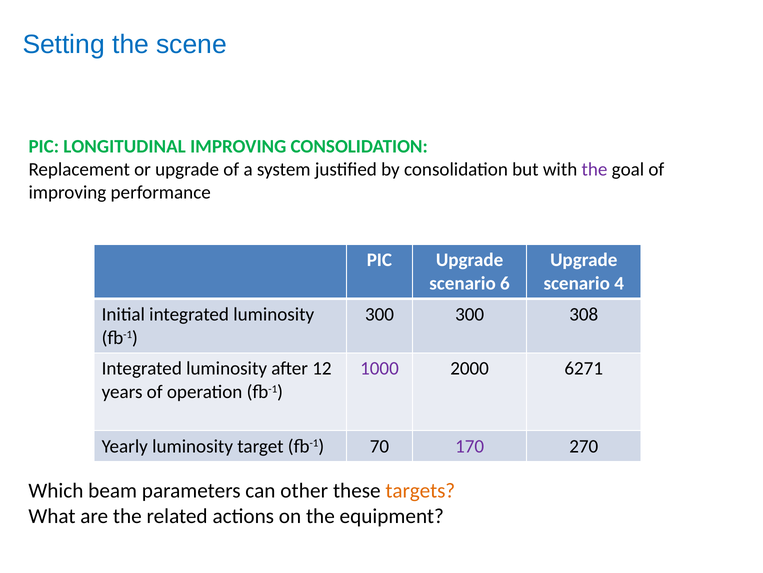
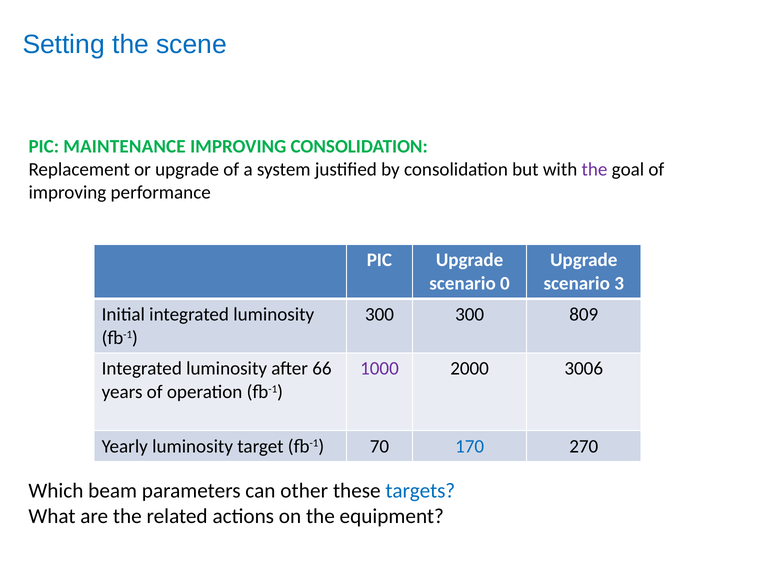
LONGITUDINAL: LONGITUDINAL -> MAINTENANCE
6: 6 -> 0
4: 4 -> 3
308: 308 -> 809
12: 12 -> 66
6271: 6271 -> 3006
170 colour: purple -> blue
targets colour: orange -> blue
